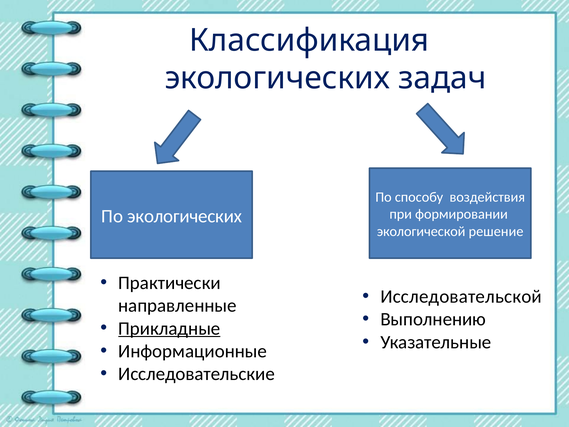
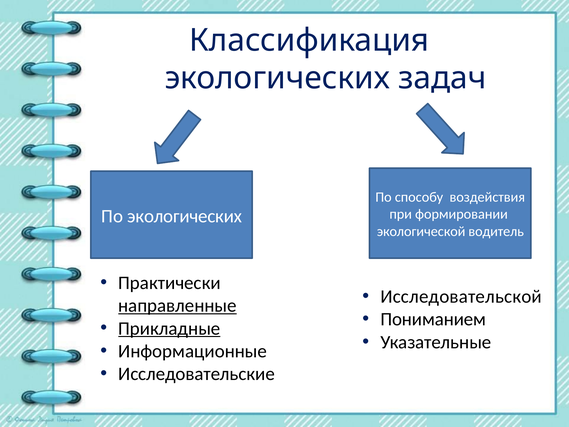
решение: решение -> водитель
направленные underline: none -> present
Выполнению: Выполнению -> Пониманием
